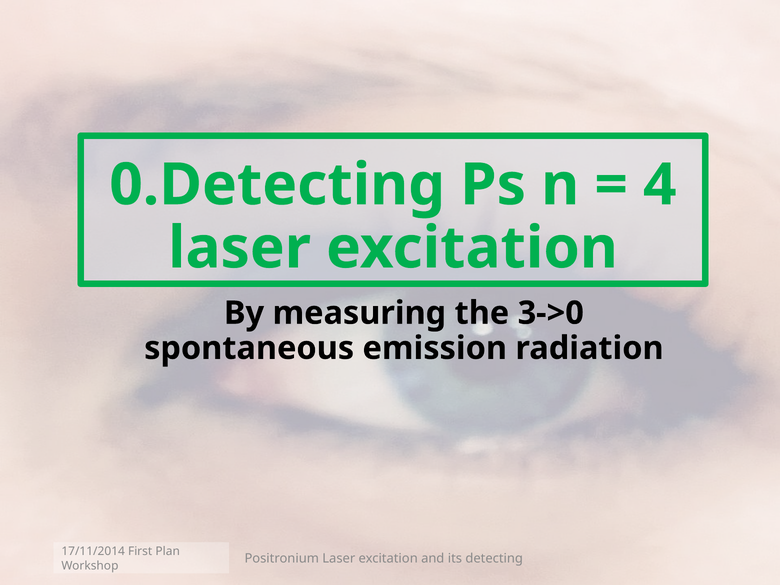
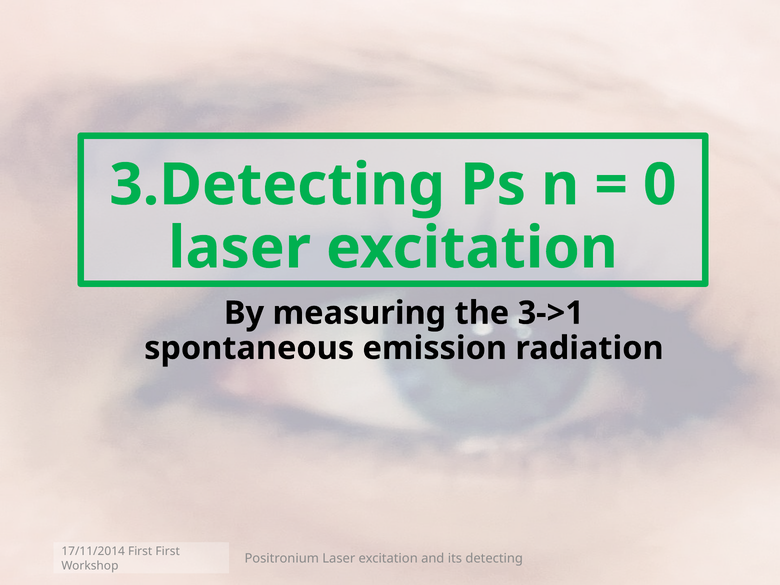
0.Detecting: 0.Detecting -> 3.Detecting
4: 4 -> 0
3->0: 3->0 -> 3->1
First Plan: Plan -> First
